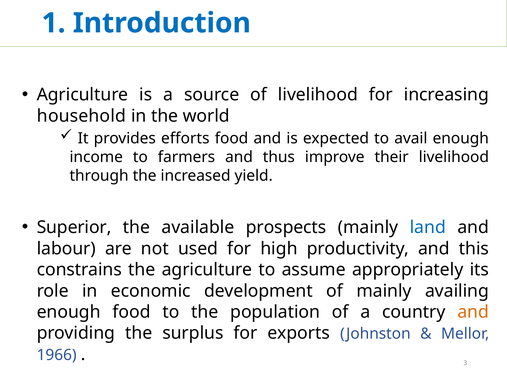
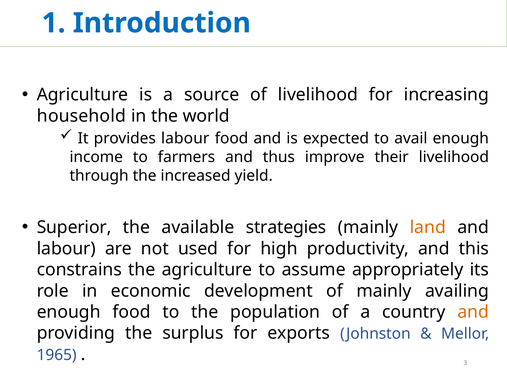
provides efforts: efforts -> labour
prospects: prospects -> strategies
land colour: blue -> orange
1966: 1966 -> 1965
